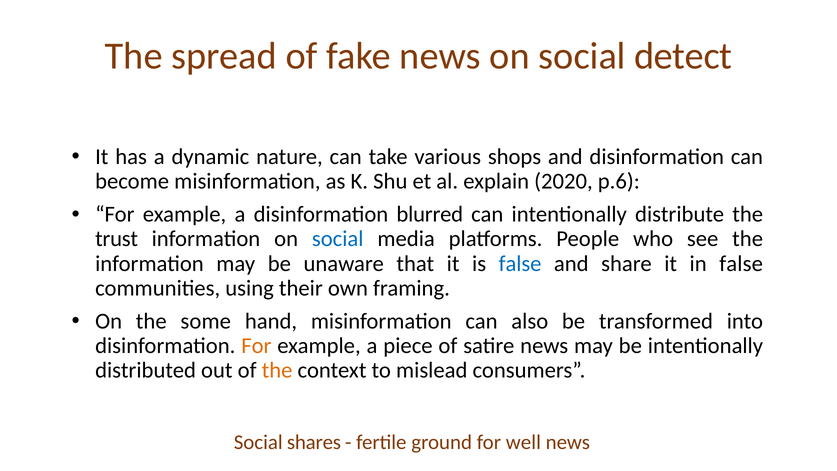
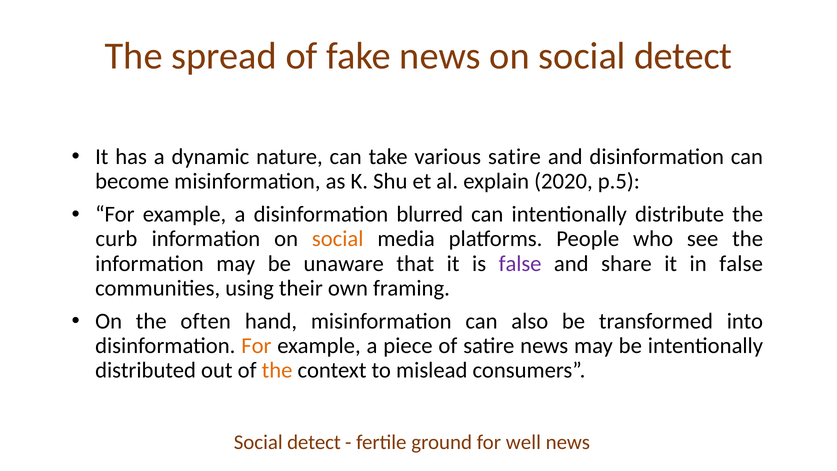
various shops: shops -> satire
p.6: p.6 -> p.5
trust: trust -> curb
social at (338, 239) colour: blue -> orange
false at (520, 263) colour: blue -> purple
some: some -> often
shares at (314, 442): shares -> detect
